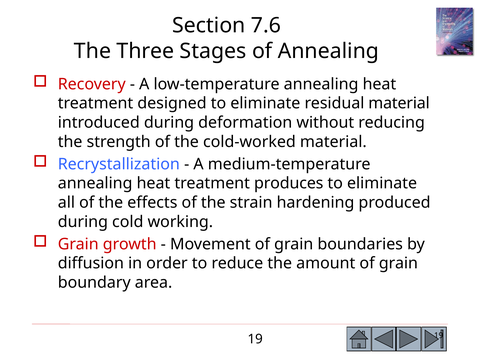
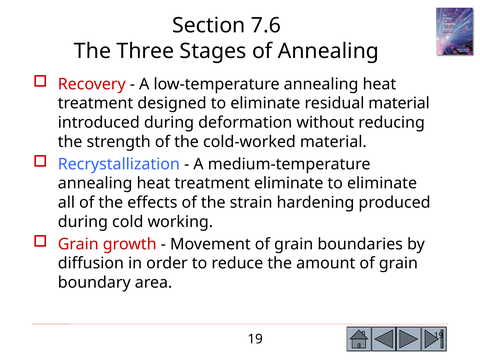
treatment produces: produces -> eliminate
